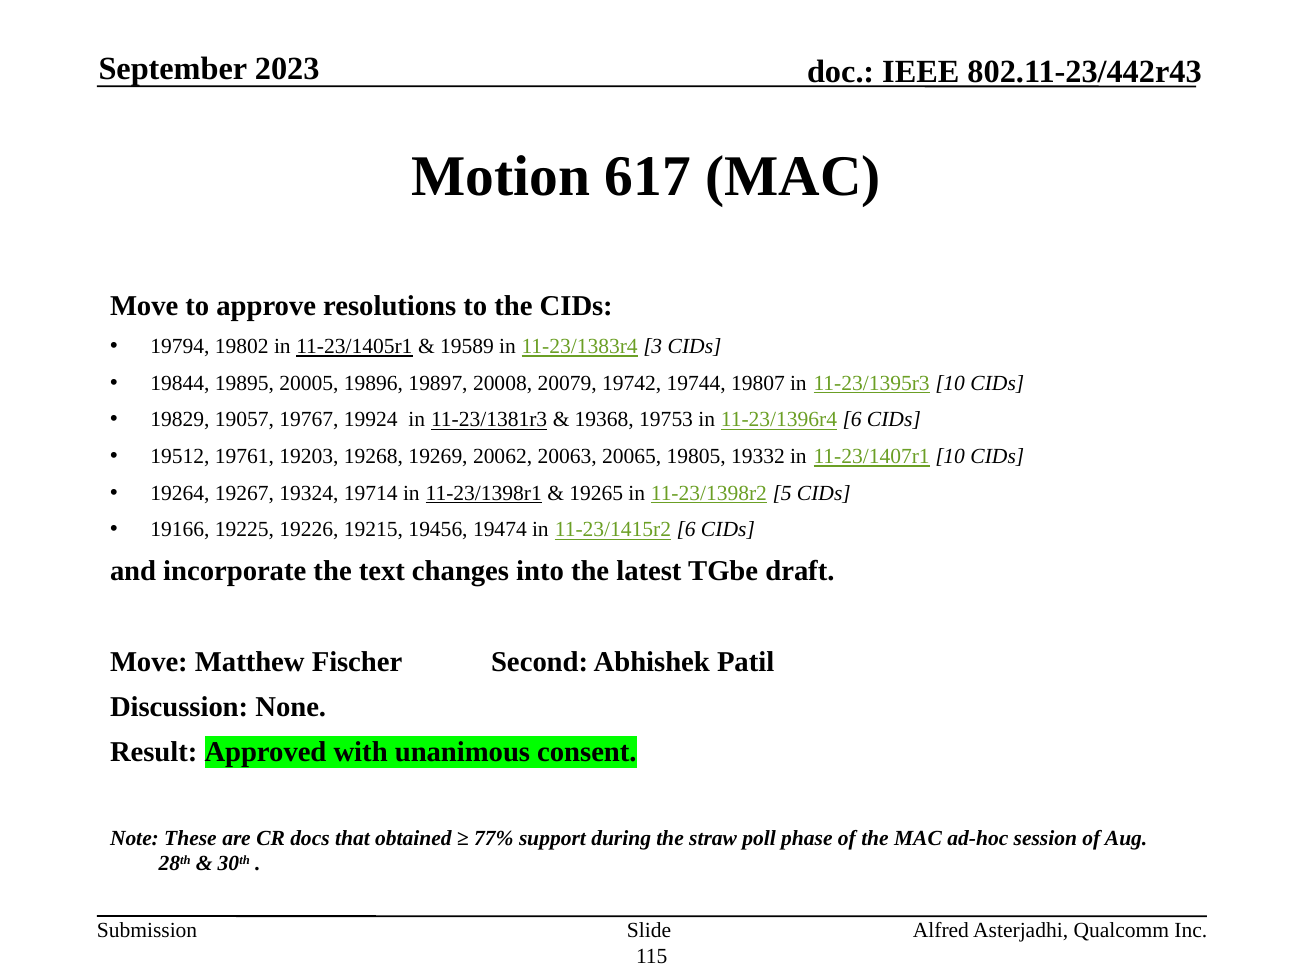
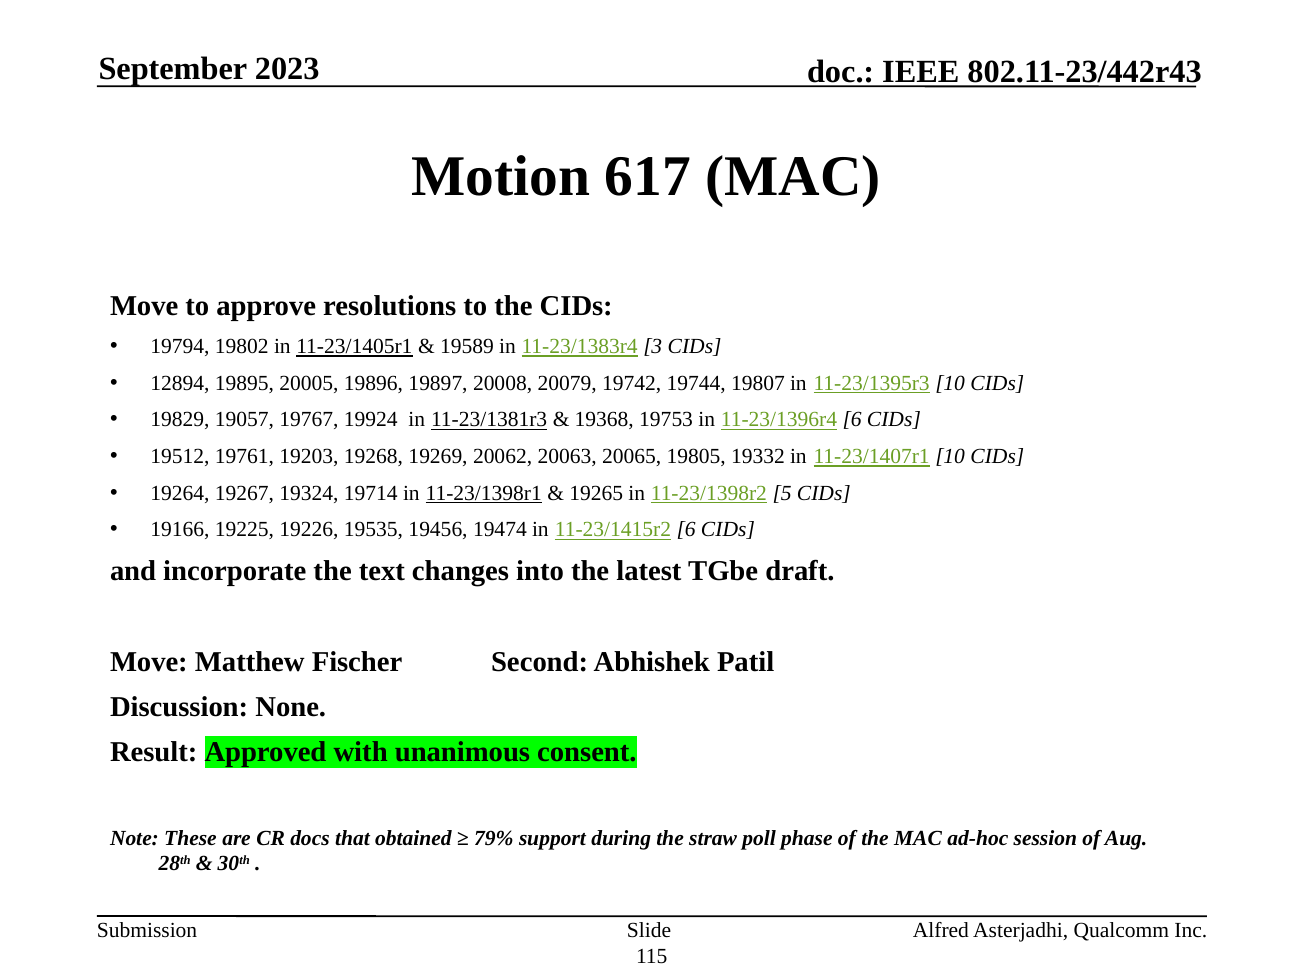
19844: 19844 -> 12894
19215: 19215 -> 19535
77%: 77% -> 79%
